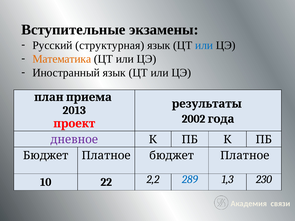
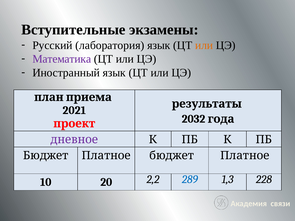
структурная: структурная -> лаборатория
или at (204, 45) colour: blue -> orange
Математика colour: orange -> purple
2013: 2013 -> 2021
2002: 2002 -> 2032
22: 22 -> 20
230: 230 -> 228
